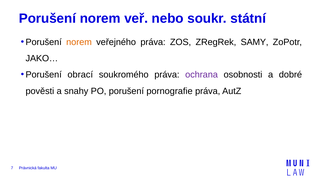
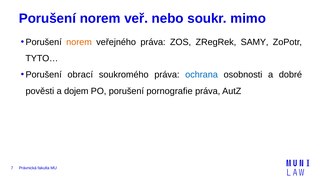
státní: státní -> mimo
JAKO…: JAKO… -> TYTO…
ochrana colour: purple -> blue
snahy: snahy -> dojem
